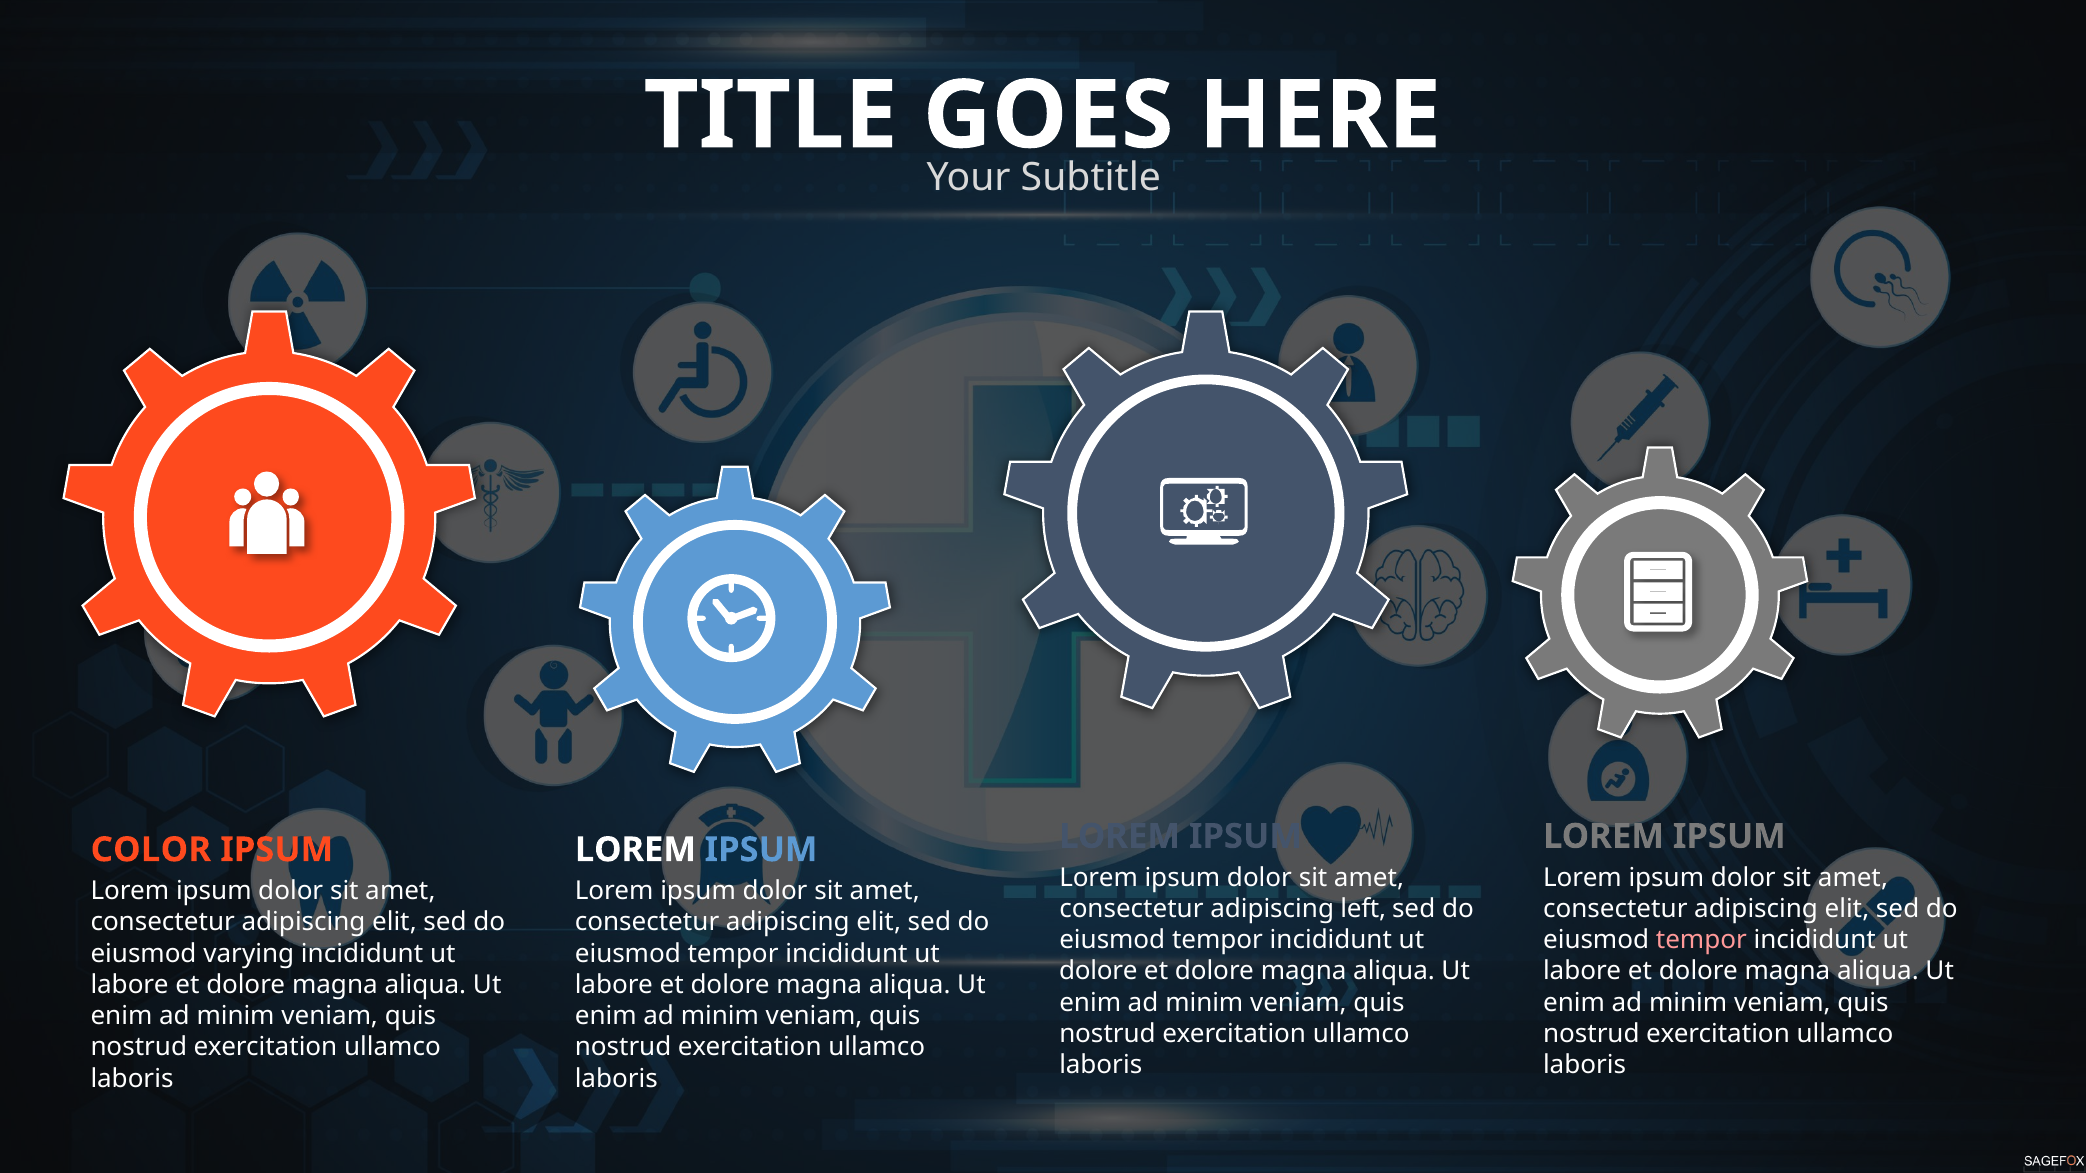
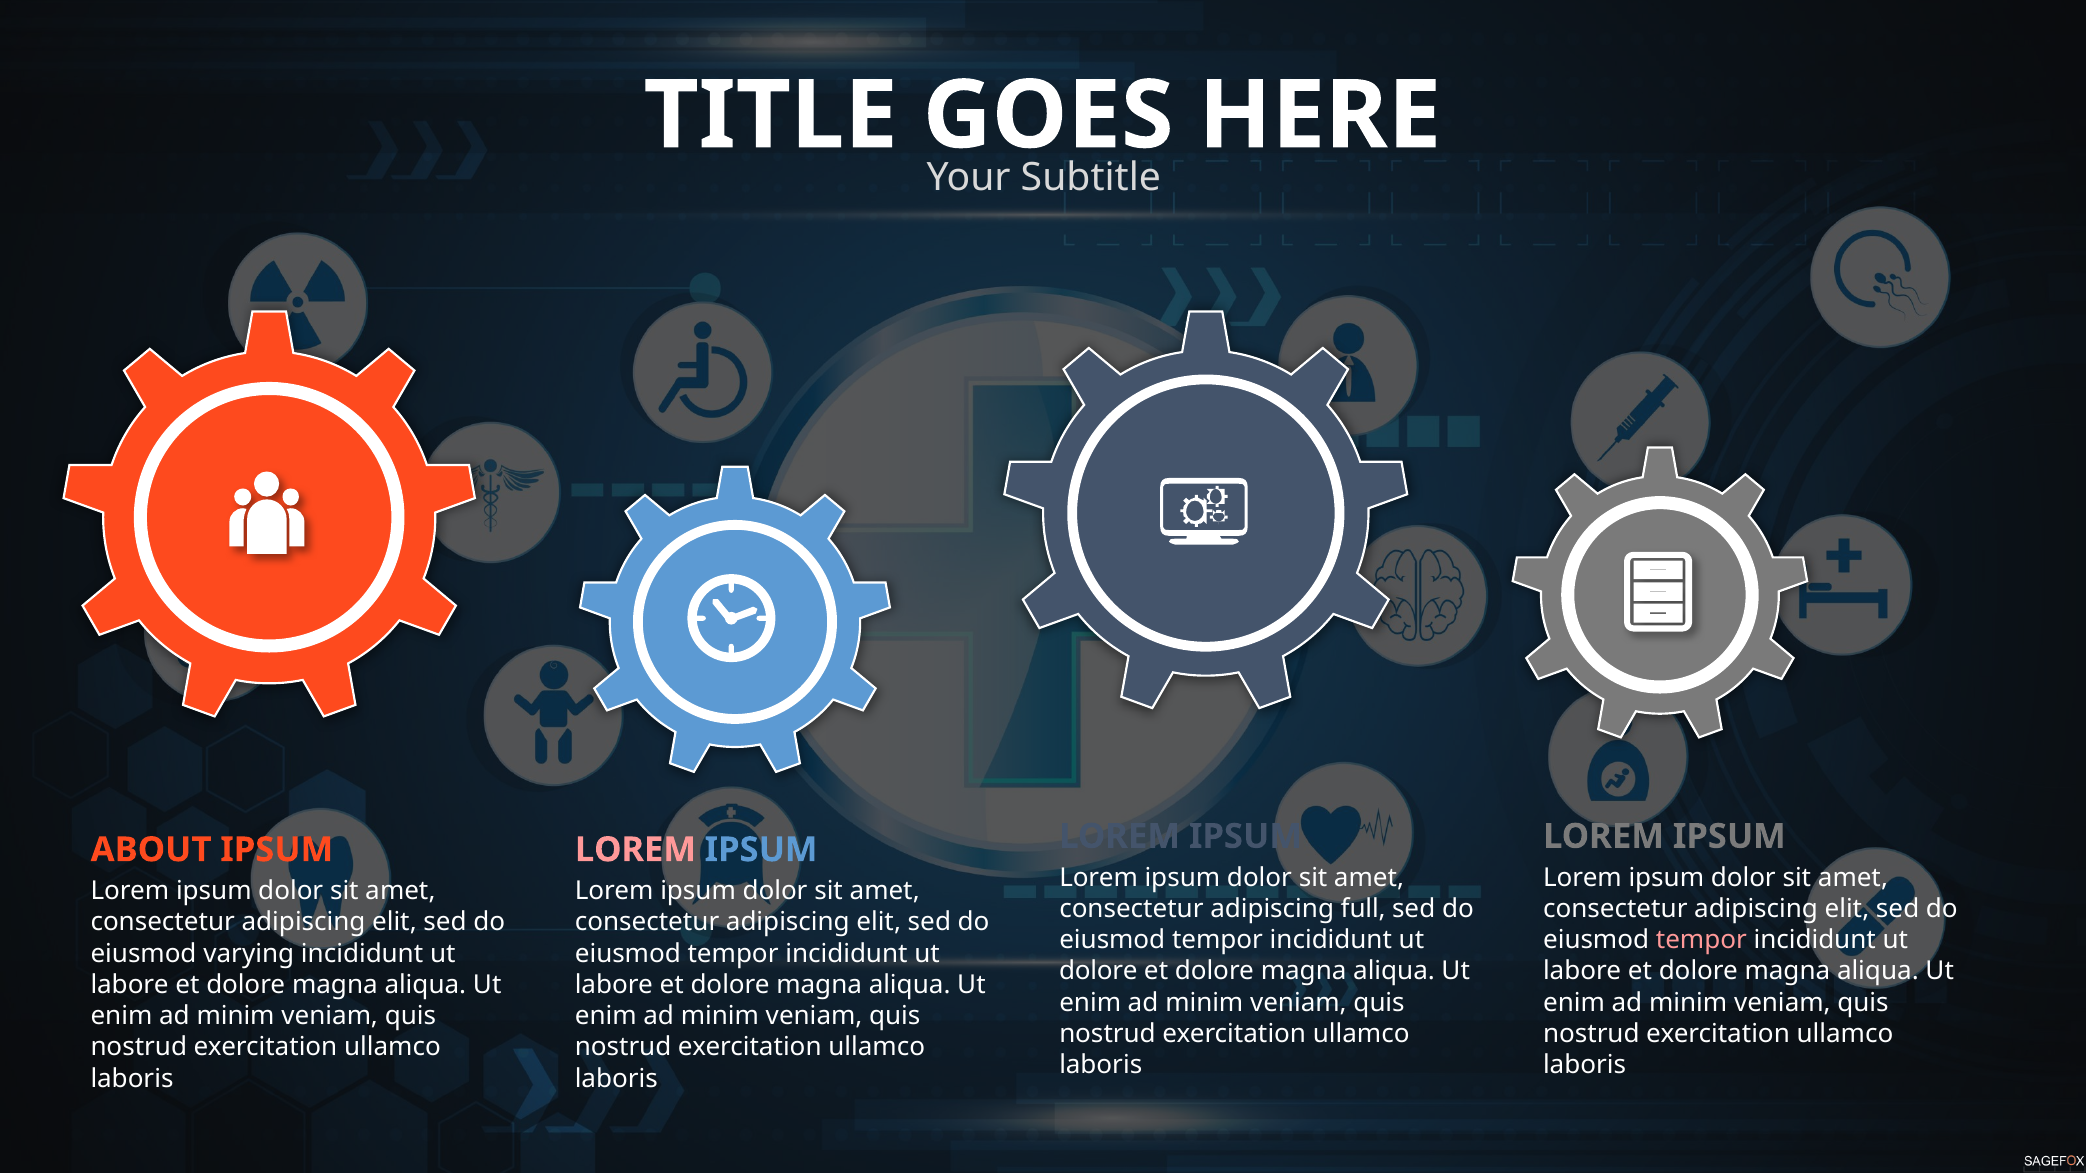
COLOR: COLOR -> ABOUT
LOREM at (635, 850) colour: white -> pink
left: left -> full
